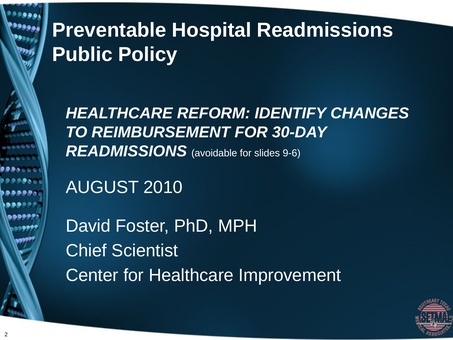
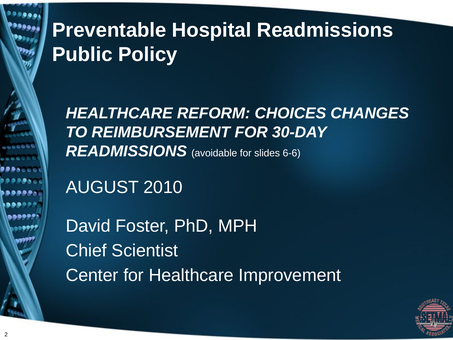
IDENTIFY: IDENTIFY -> CHOICES
9-6: 9-6 -> 6-6
